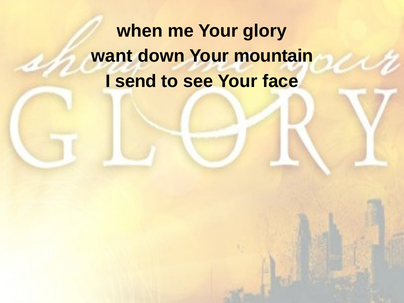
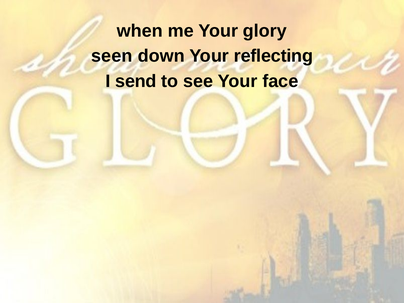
want: want -> seen
mountain: mountain -> reflecting
